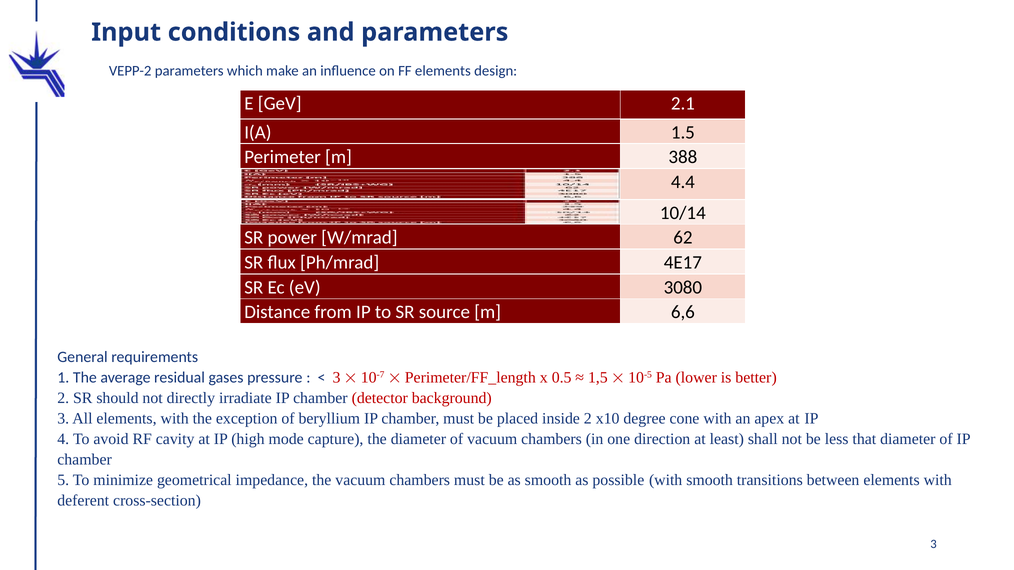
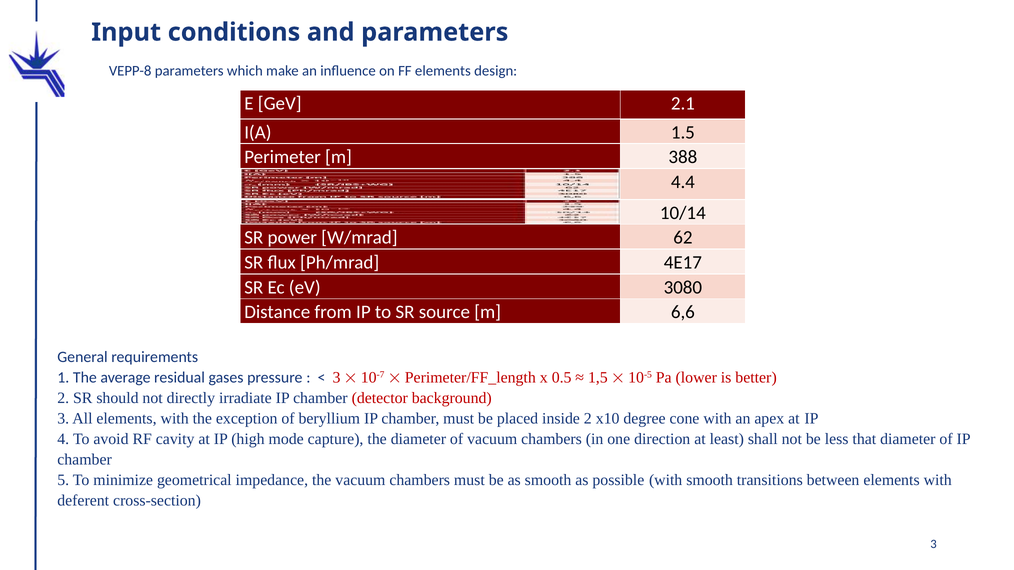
VEPP-2: VEPP-2 -> VEPP-8
